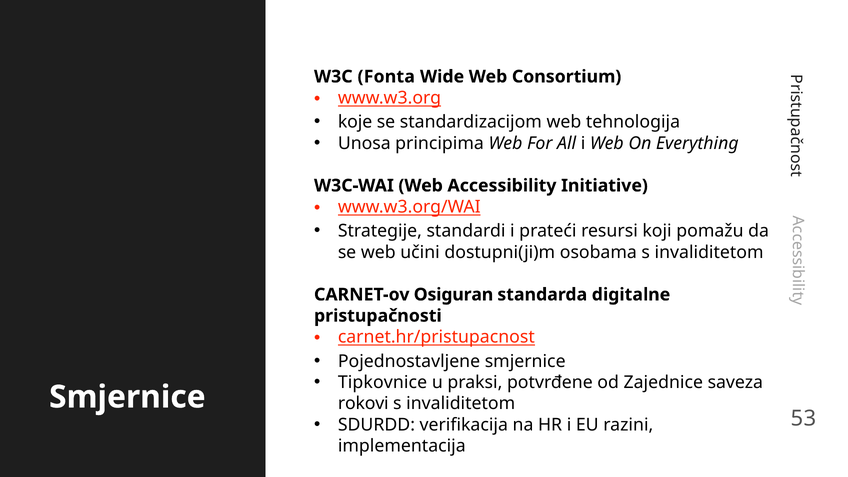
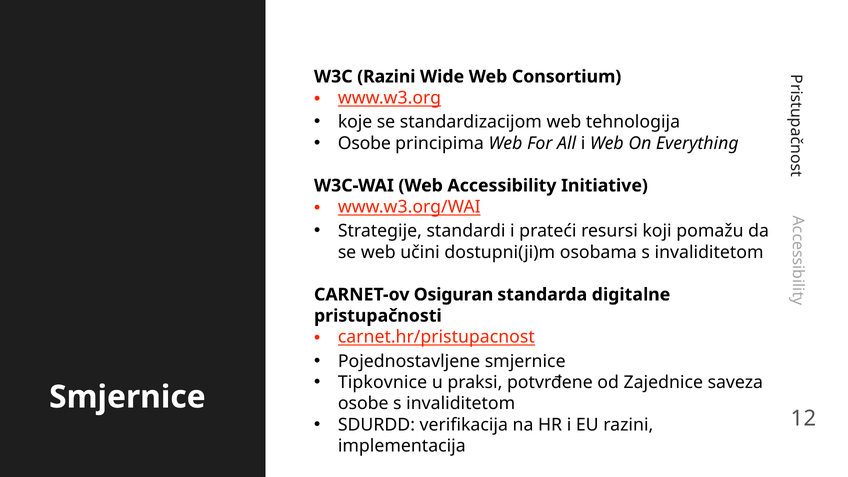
W3C Fonta: Fonta -> Razini
Unosa at (364, 143): Unosa -> Osobe
53: 53 -> 12
rokovi at (363, 404): rokovi -> osobe
